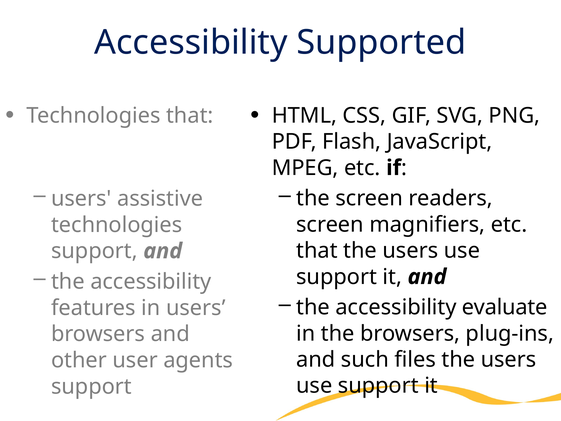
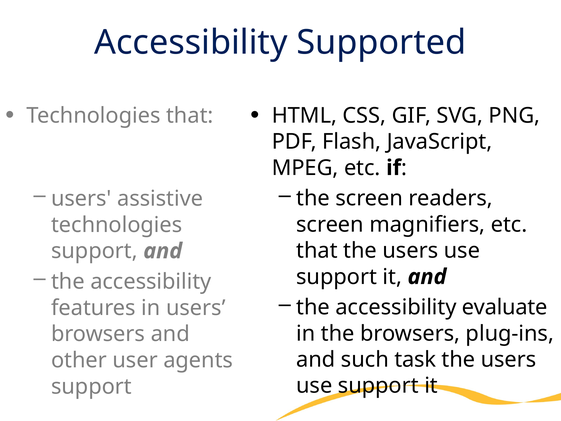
files: files -> task
